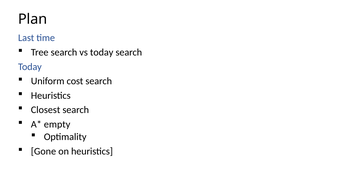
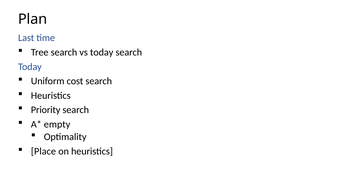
Closest: Closest -> Priority
Gone: Gone -> Place
